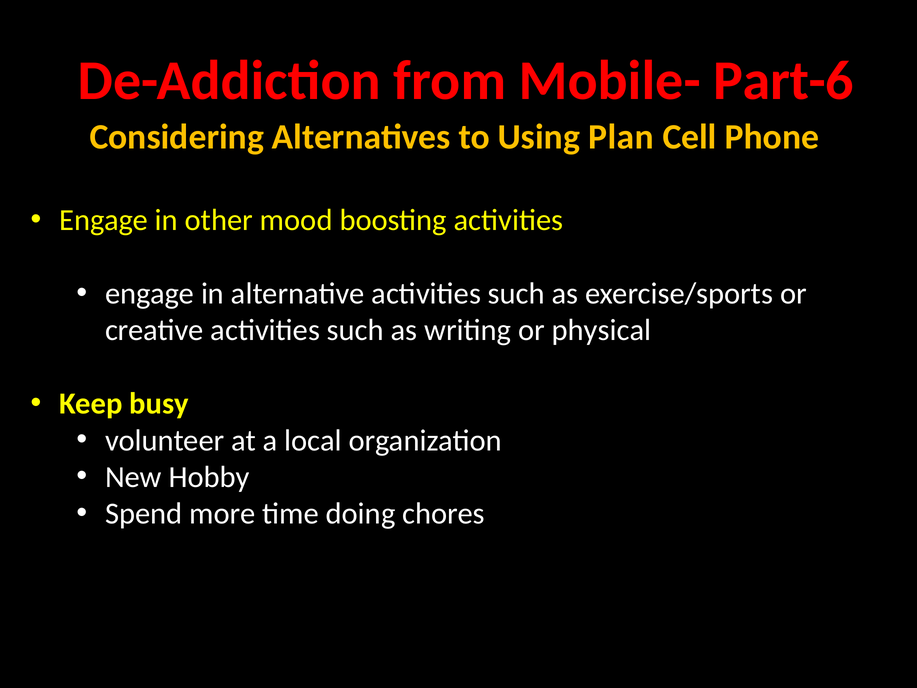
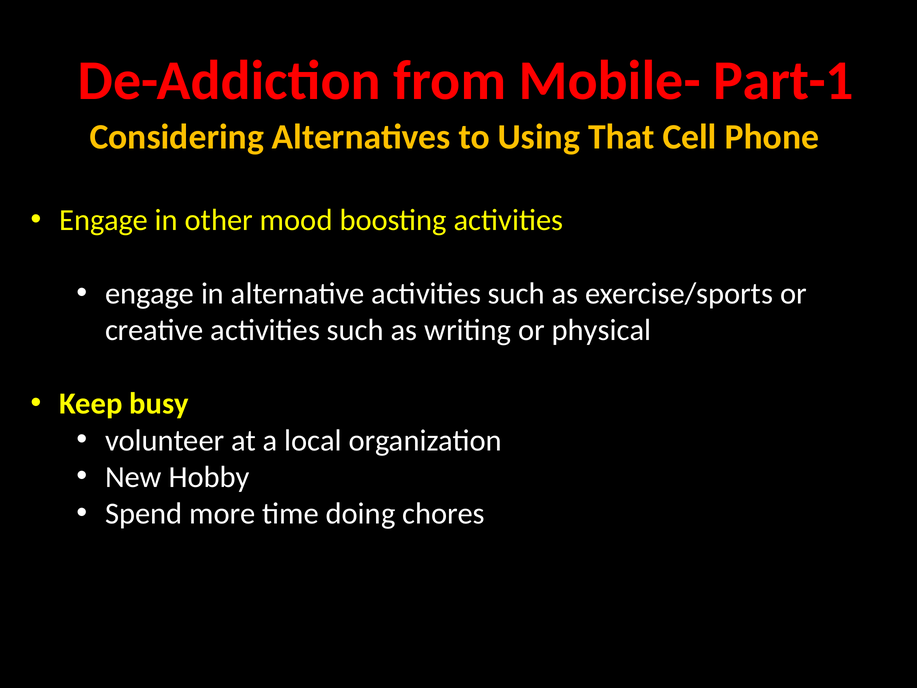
Part-6: Part-6 -> Part-1
Plan: Plan -> That
